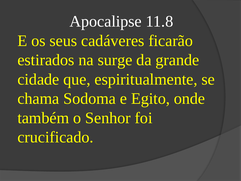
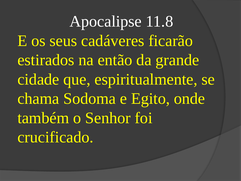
surge: surge -> então
